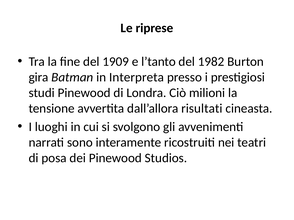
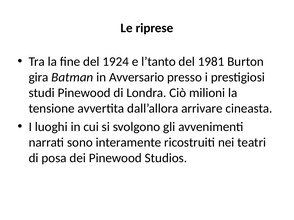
1909: 1909 -> 1924
1982: 1982 -> 1981
Interpreta: Interpreta -> Avversario
risultati: risultati -> arrivare
